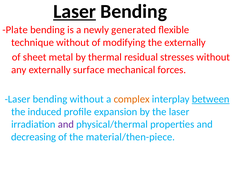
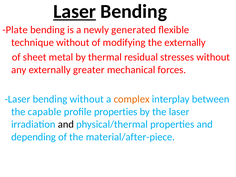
surface: surface -> greater
between underline: present -> none
induced: induced -> capable
profile expansion: expansion -> properties
and at (66, 124) colour: purple -> black
decreasing: decreasing -> depending
material/then-piece: material/then-piece -> material/after-piece
